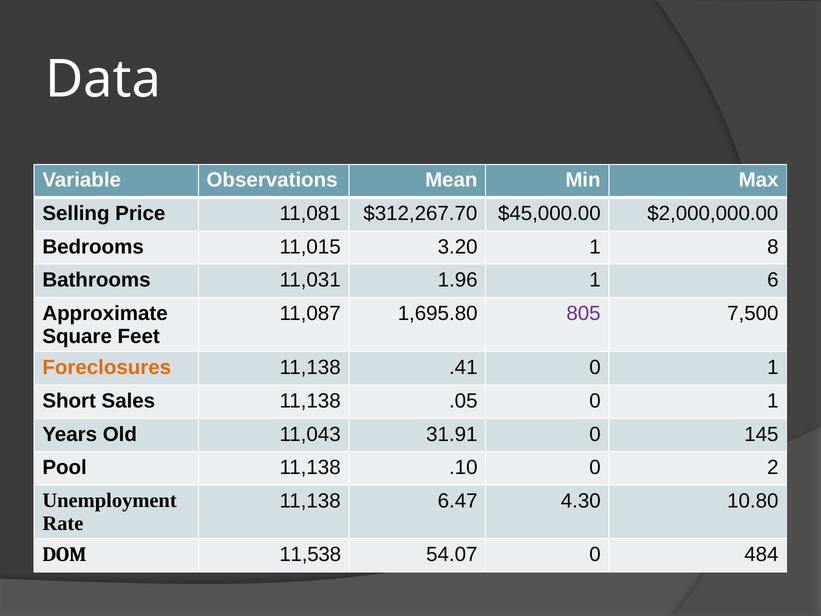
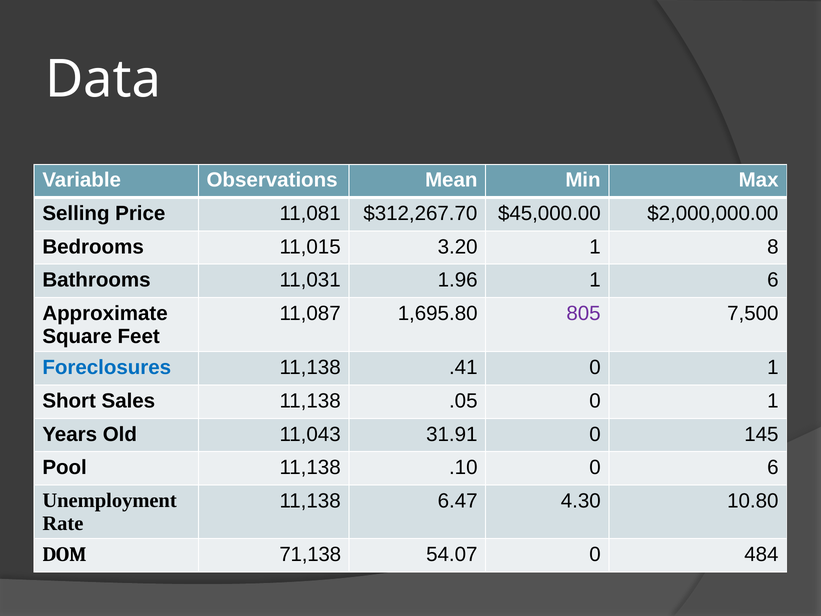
Foreclosures colour: orange -> blue
0 2: 2 -> 6
11,538: 11,538 -> 71,138
